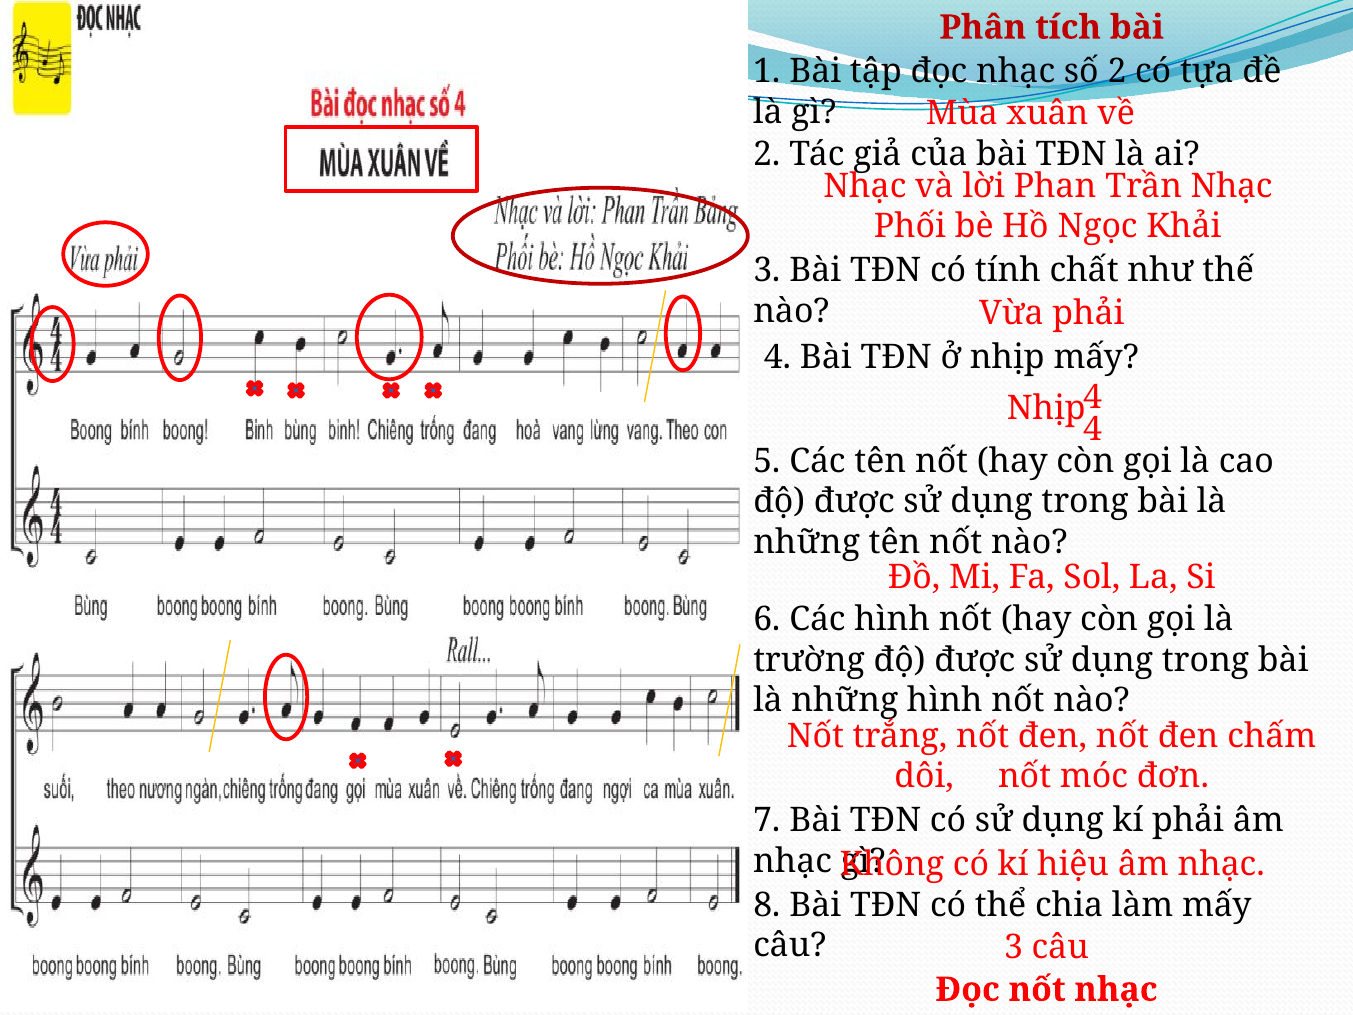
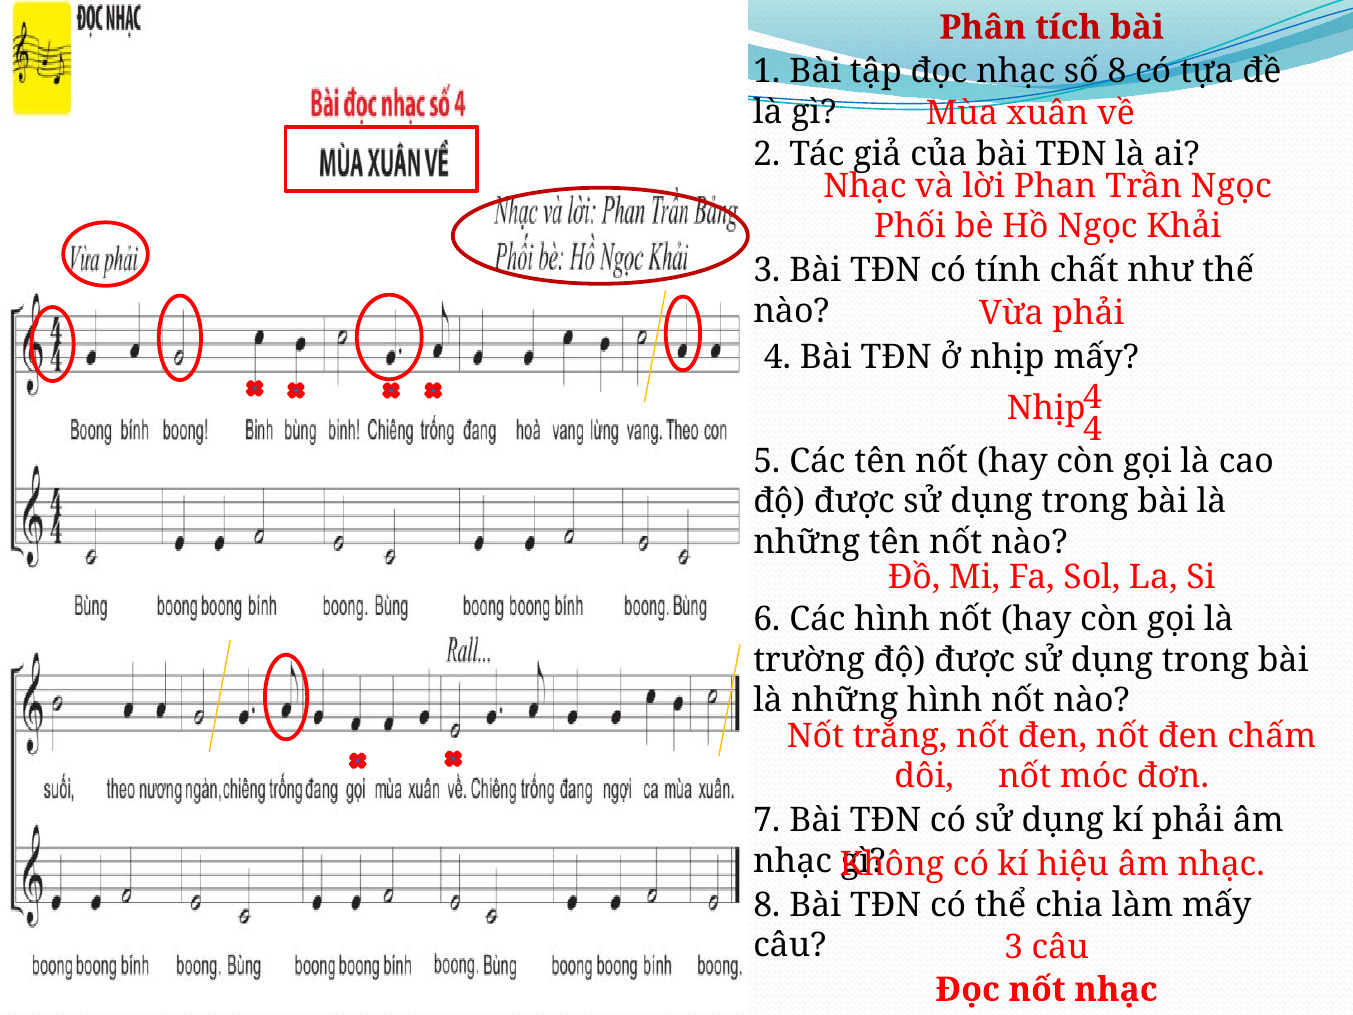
số 2: 2 -> 8
Trần Nhạc: Nhạc -> Ngọc
